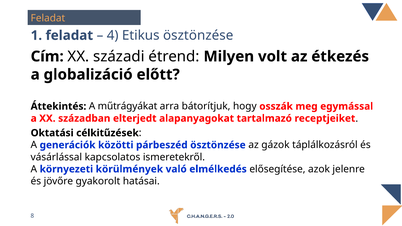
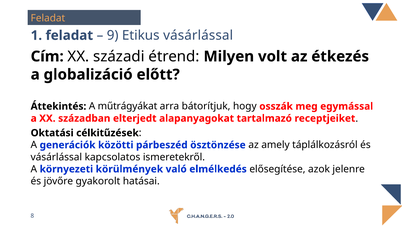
4: 4 -> 9
Etikus ösztönzése: ösztönzése -> vásárlással
gázok: gázok -> amely
